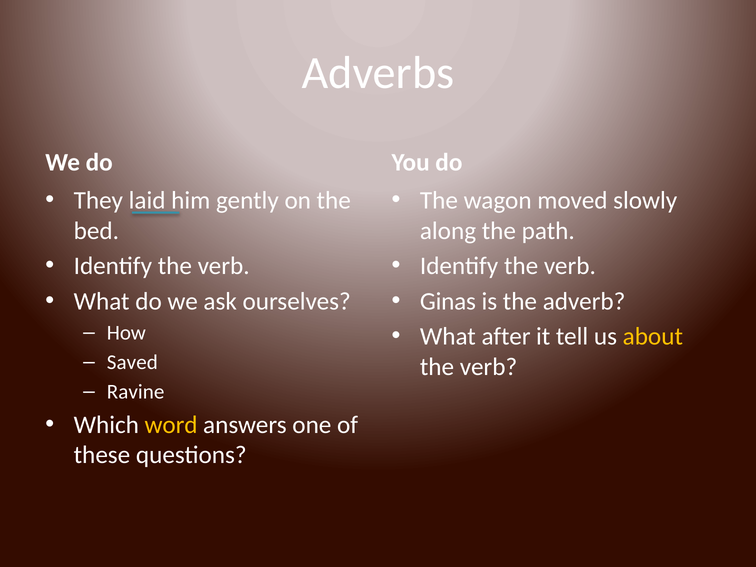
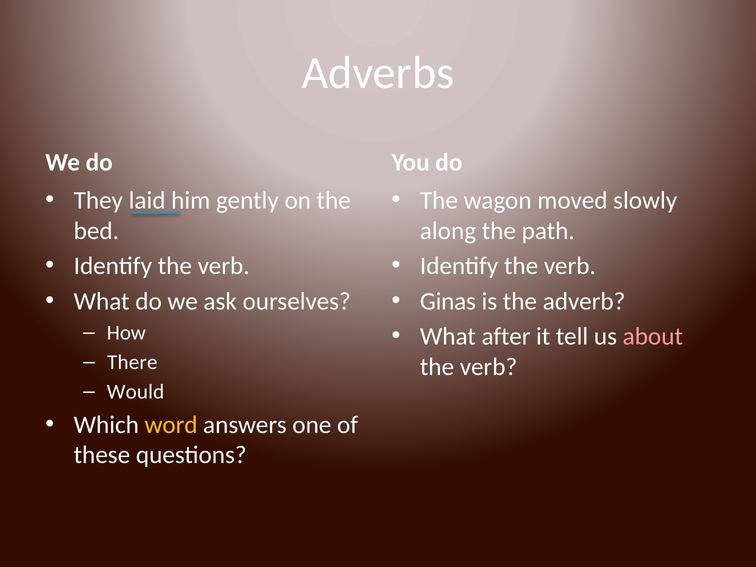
about colour: yellow -> pink
Saved: Saved -> There
Ravine: Ravine -> Would
